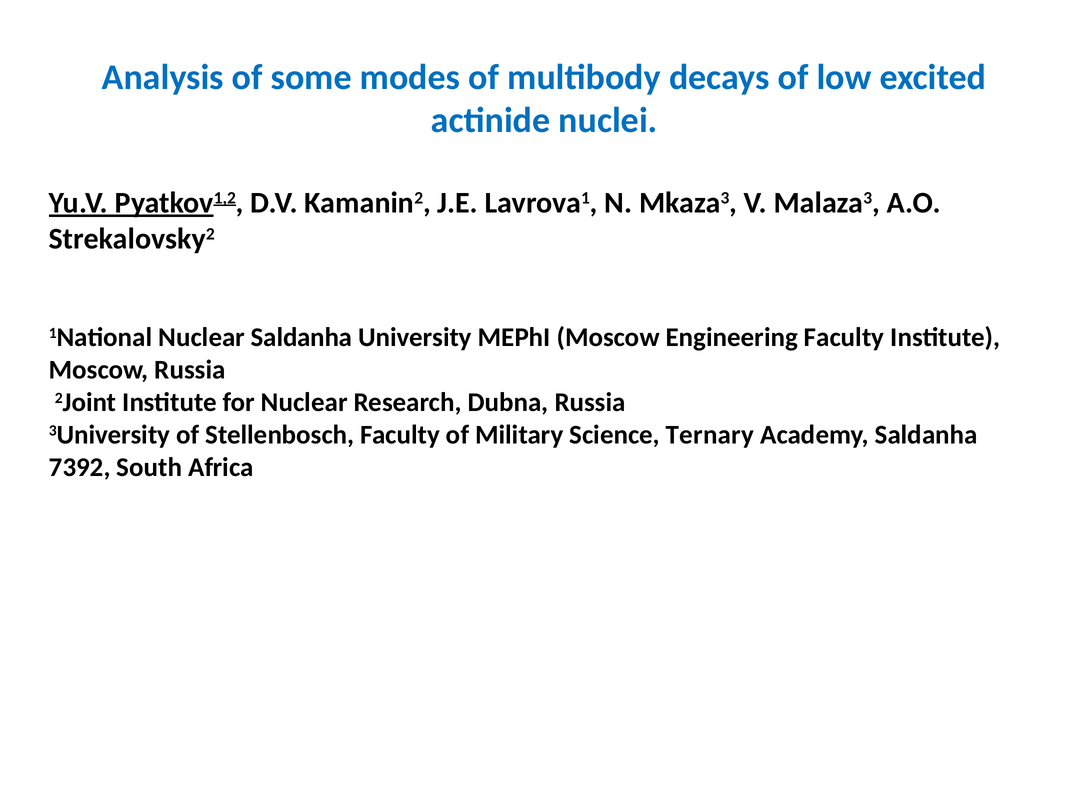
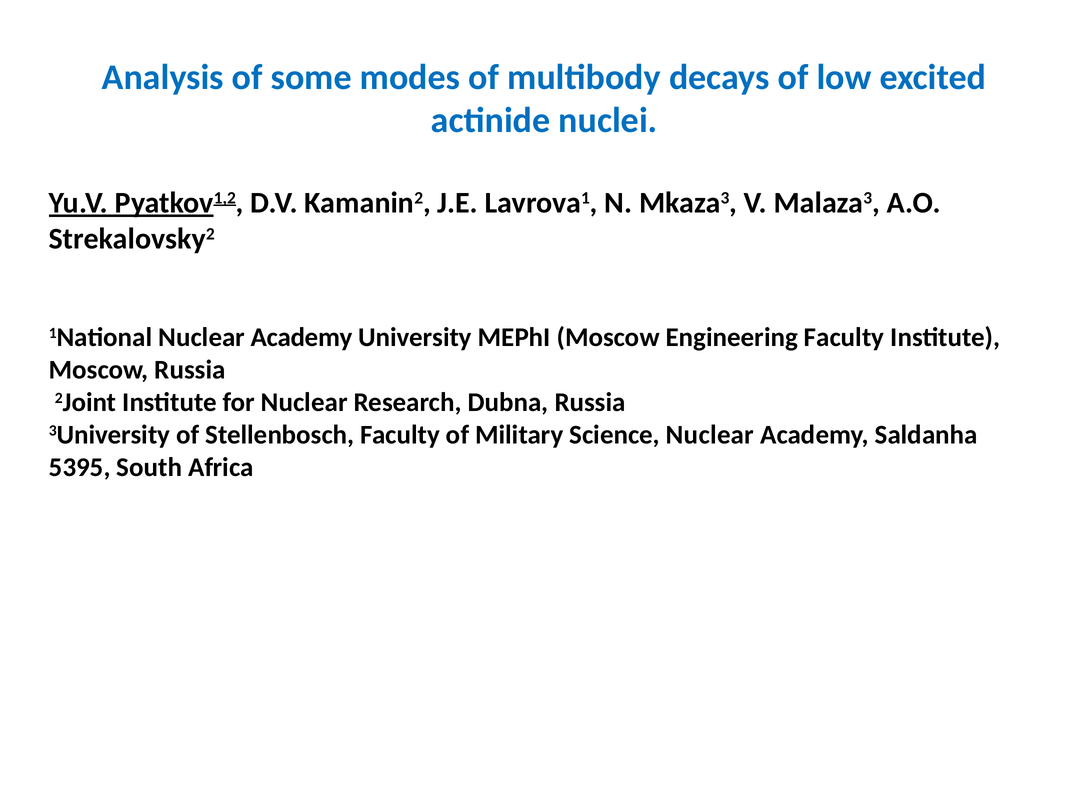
1National Nuclear Saldanha: Saldanha -> Academy
Science Ternary: Ternary -> Nuclear
7392: 7392 -> 5395
